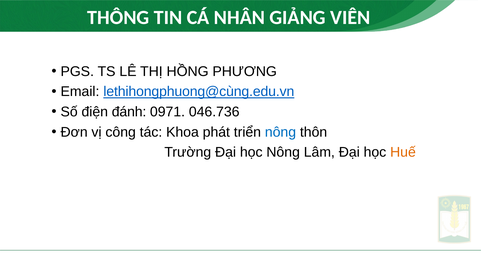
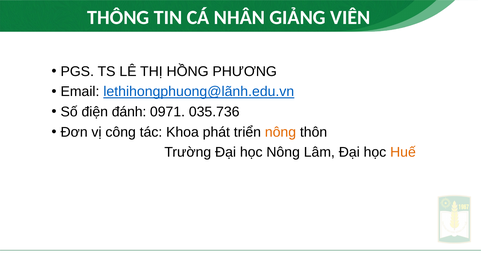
lethihongphuong@cùng.edu.vn: lethihongphuong@cùng.edu.vn -> lethihongphuong@lãnh.edu.vn
046.736: 046.736 -> 035.736
nông at (280, 132) colour: blue -> orange
